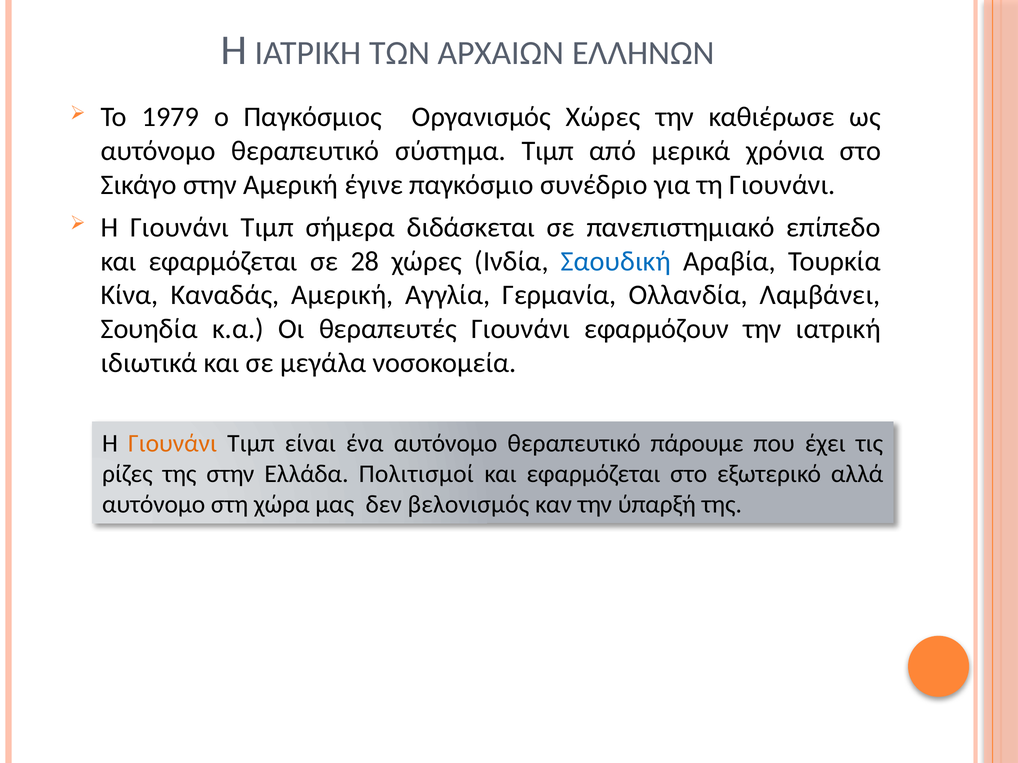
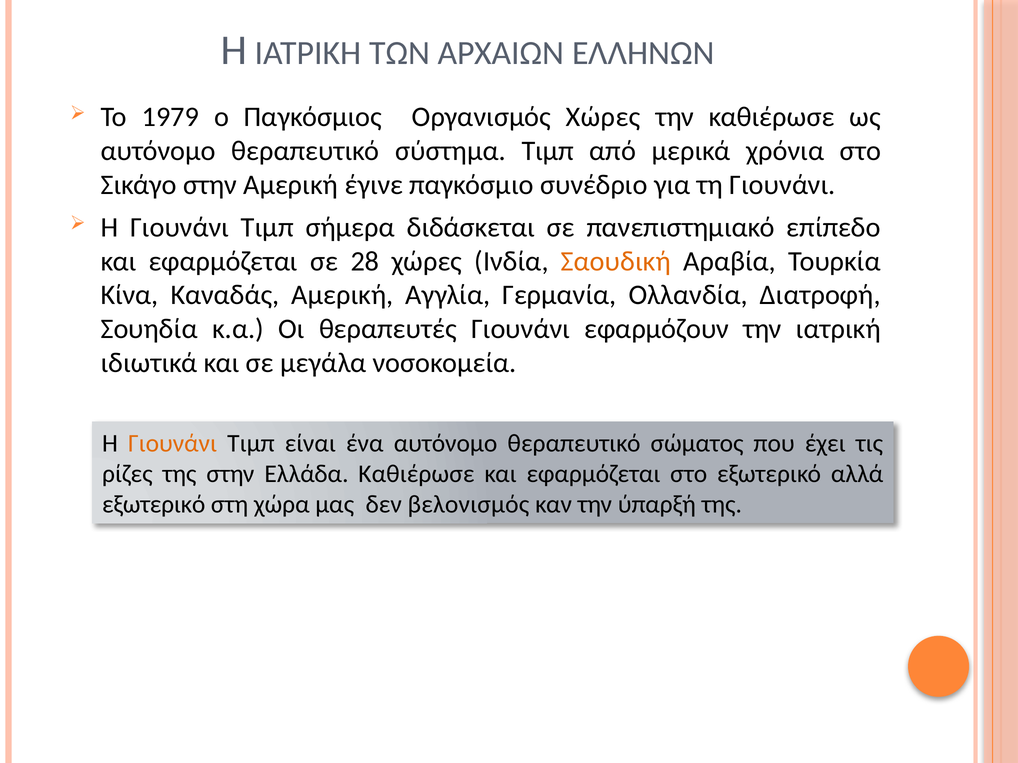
Σαουδική colour: blue -> orange
Λαμβάνει: Λαμβάνει -> Διατροφή
πάρουμε: πάρουμε -> σώματος
Ελλάδα Πολιτισμοί: Πολιτισμοί -> Καθιέρωσε
αυτόνομο at (154, 505): αυτόνομο -> εξωτερικό
